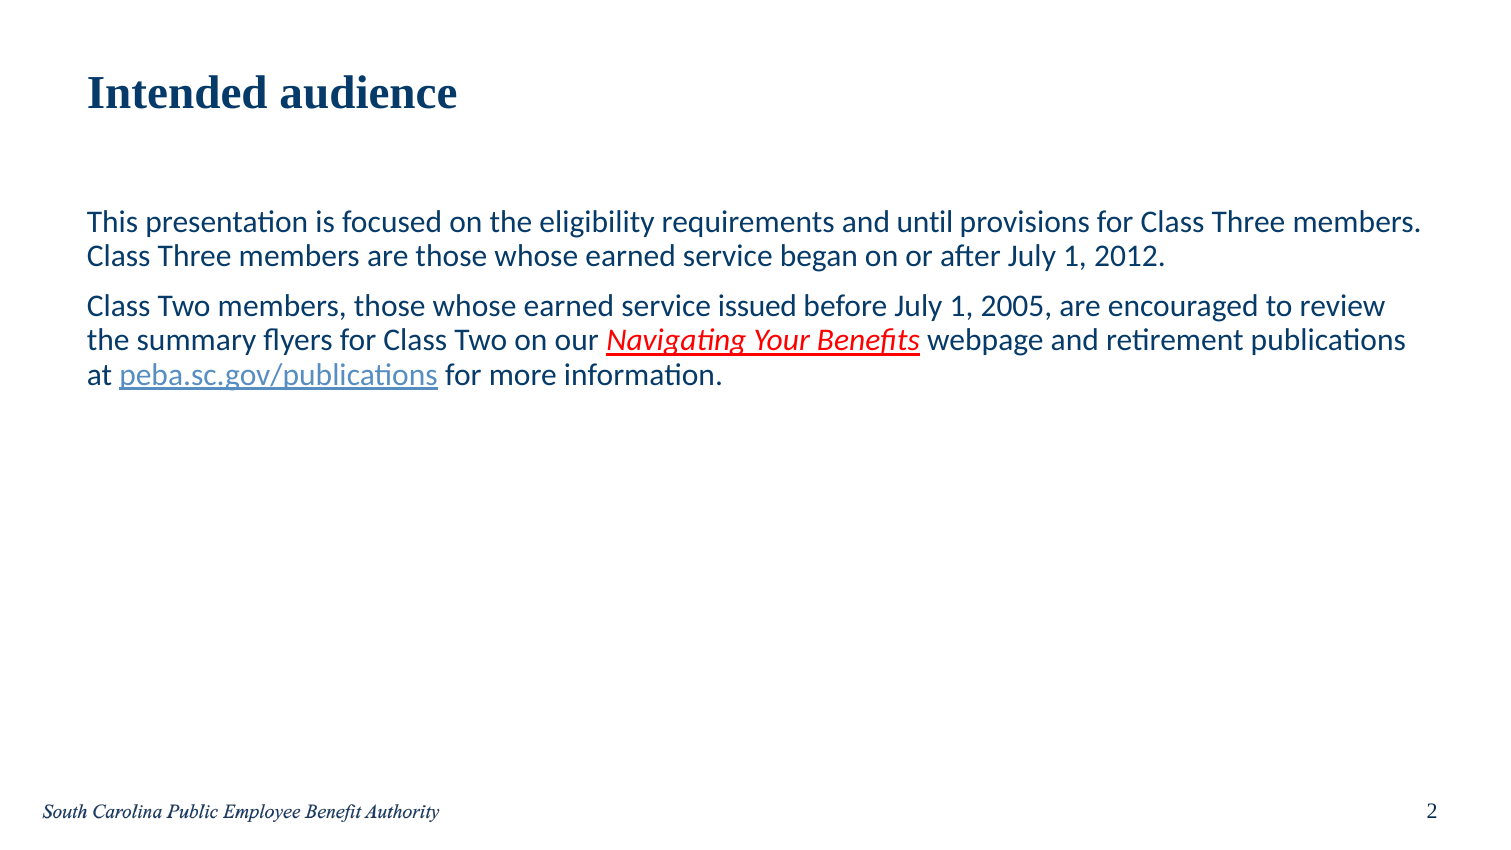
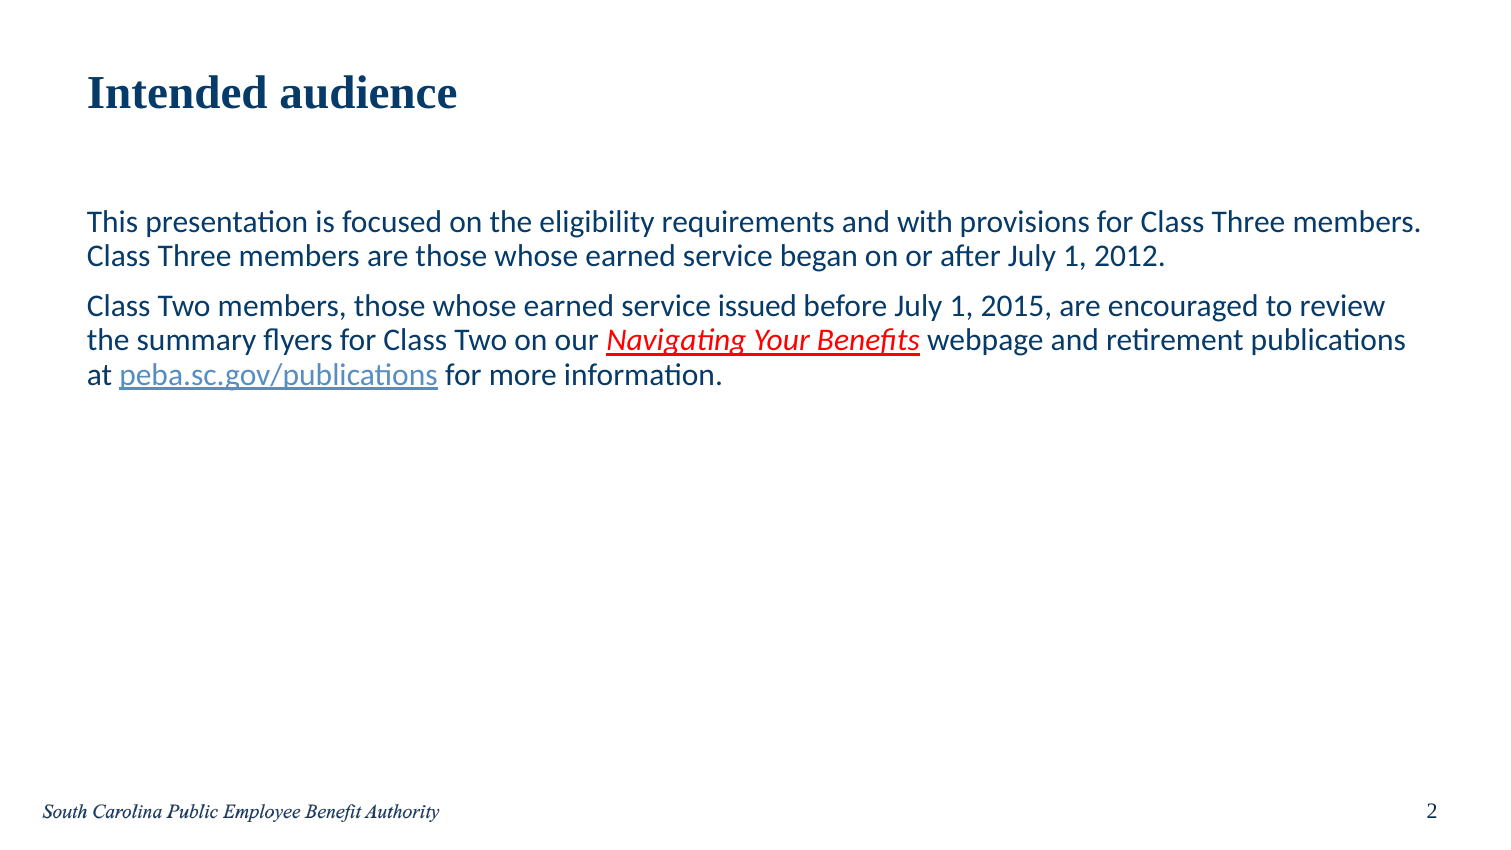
until: until -> with
2005: 2005 -> 2015
